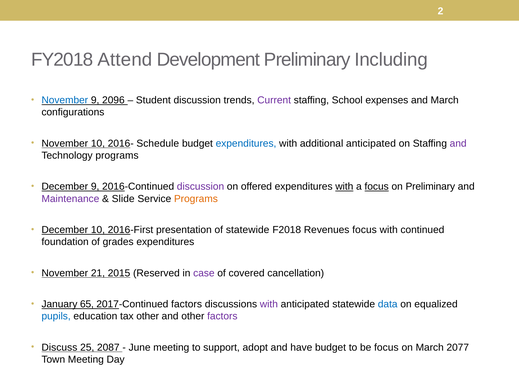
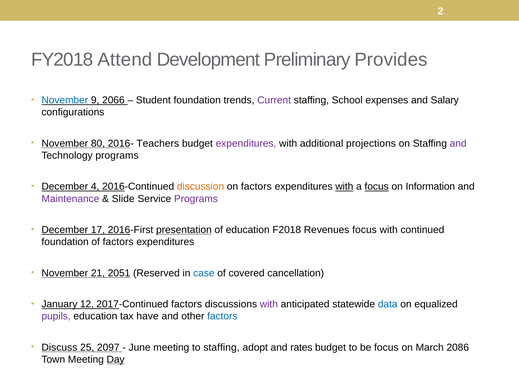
Including: Including -> Provides
2096: 2096 -> 2066
Student discussion: discussion -> foundation
and March: March -> Salary
November 10: 10 -> 80
Schedule: Schedule -> Teachers
expenditures at (246, 143) colour: blue -> purple
additional anticipated: anticipated -> projections
December 9: 9 -> 4
discussion at (201, 187) colour: purple -> orange
on offered: offered -> factors
on Preliminary: Preliminary -> Information
Programs at (196, 199) colour: orange -> purple
December 10: 10 -> 17
presentation underline: none -> present
of statewide: statewide -> education
of grades: grades -> factors
2015: 2015 -> 2051
case colour: purple -> blue
65: 65 -> 12
pupils colour: blue -> purple
tax other: other -> have
factors at (222, 316) colour: purple -> blue
2087: 2087 -> 2097
to support: support -> staffing
have: have -> rates
2077: 2077 -> 2086
Day underline: none -> present
